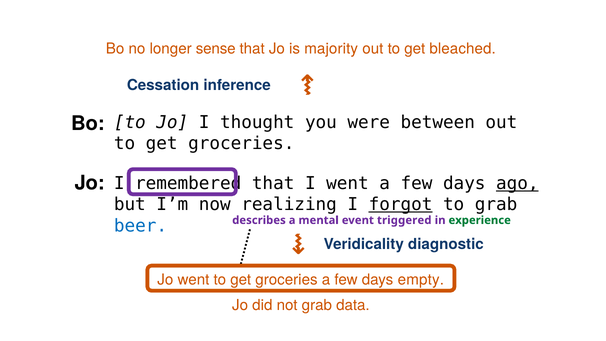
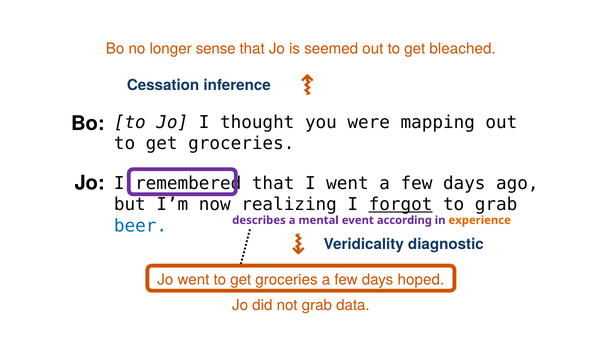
majority: majority -> seemed
between: between -> mapping
ago underline: present -> none
triggered: triggered -> according
experience colour: green -> orange
empty: empty -> hoped
